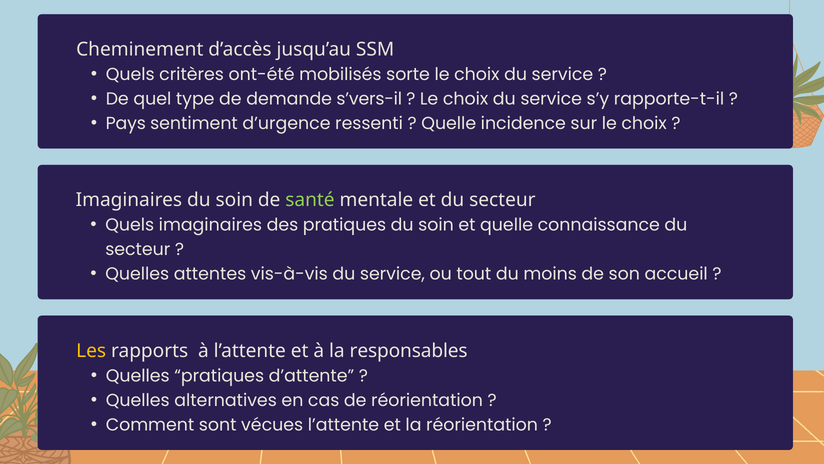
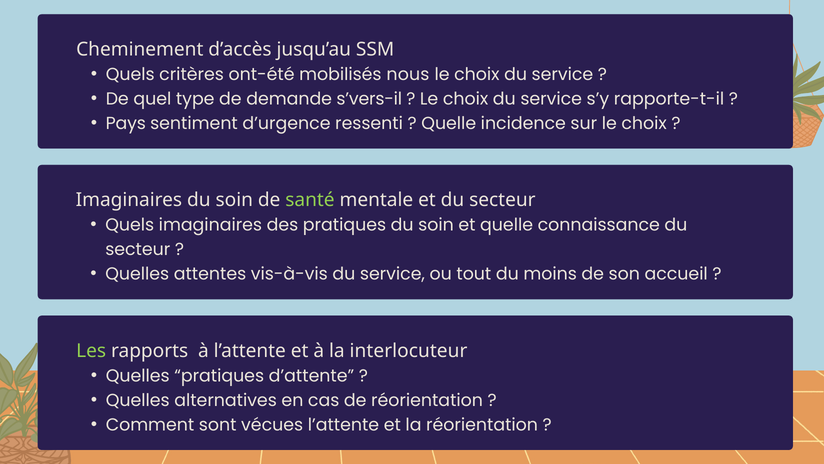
sorte: sorte -> nous
Les colour: yellow -> light green
responsables: responsables -> interlocuteur
